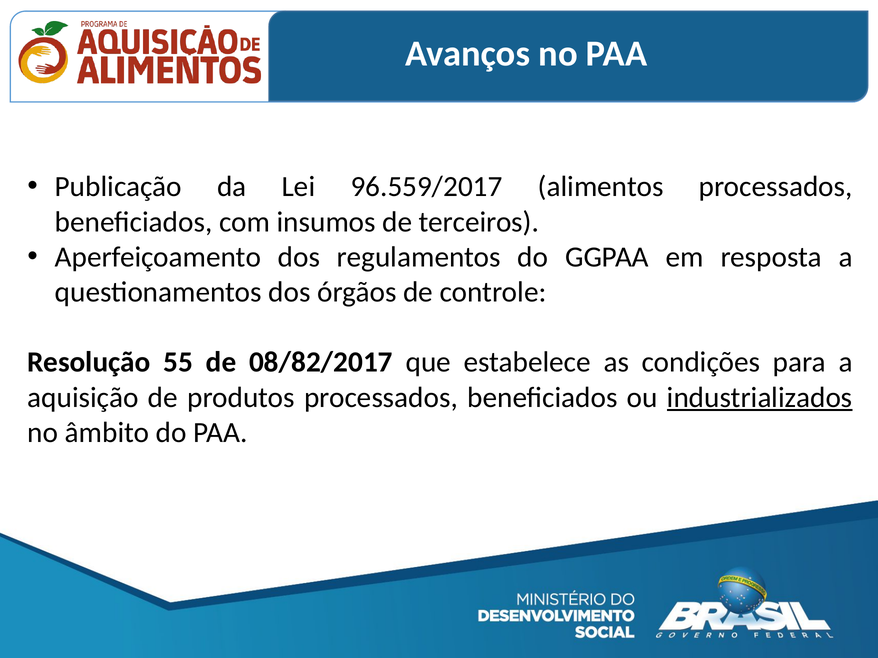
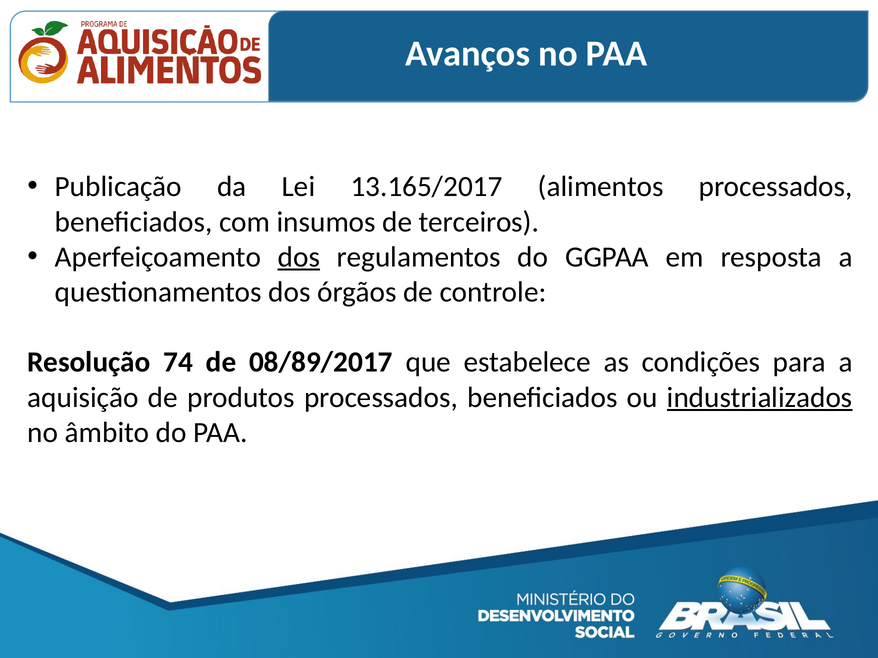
96.559/2017: 96.559/2017 -> 13.165/2017
dos at (299, 257) underline: none -> present
55: 55 -> 74
08/82/2017: 08/82/2017 -> 08/89/2017
